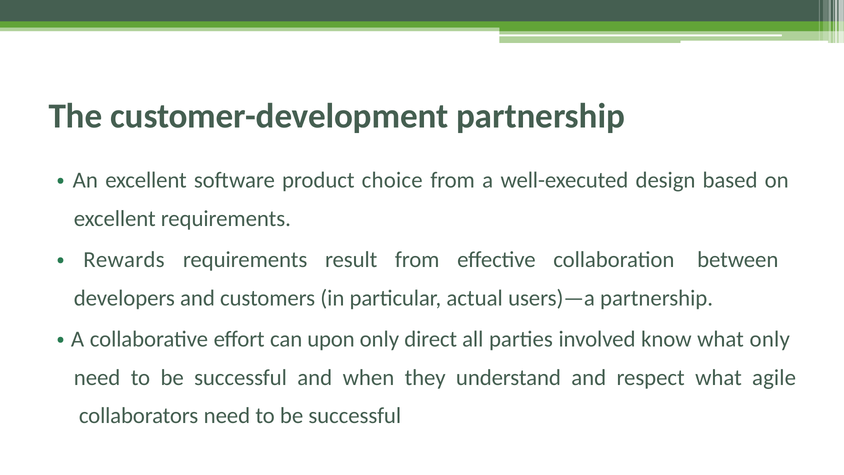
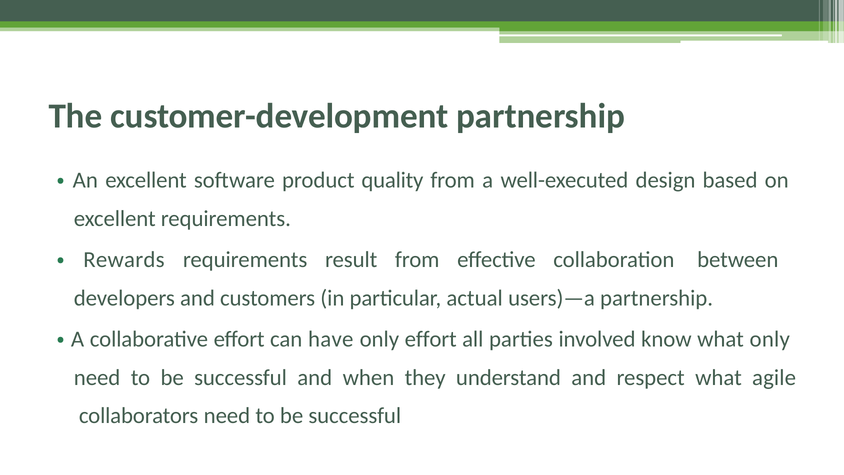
choice: choice -> quality
upon: upon -> have
only direct: direct -> effort
